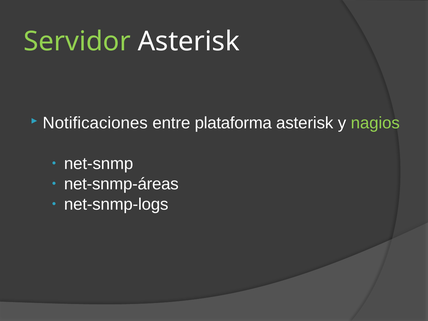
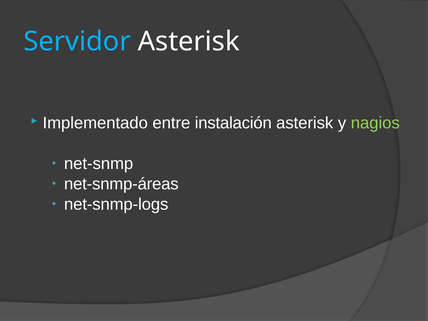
Servidor colour: light green -> light blue
Notificaciones: Notificaciones -> Implementado
plataforma: plataforma -> instalación
